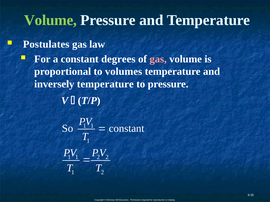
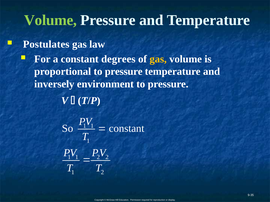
gas at (158, 59) colour: pink -> yellow
proportional to volumes: volumes -> pressure
inversely temperature: temperature -> environment
